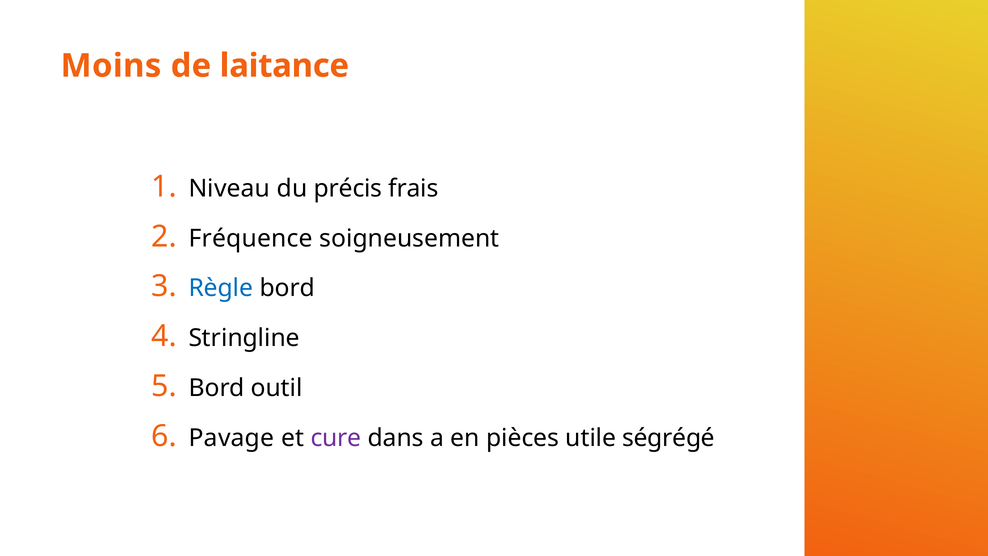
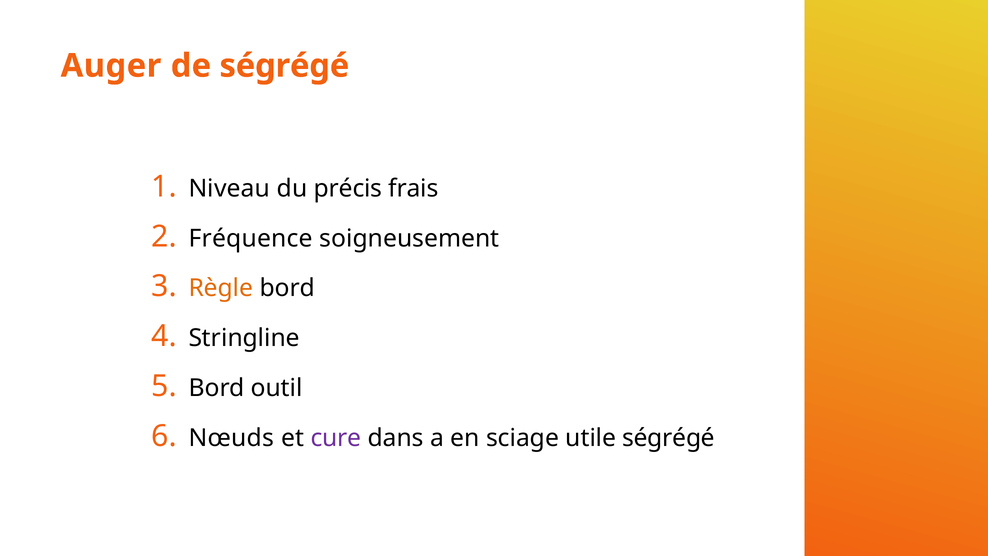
Moins: Moins -> Auger
de laitance: laitance -> ségrégé
Règle colour: blue -> orange
Pavage: Pavage -> Nœuds
pièces: pièces -> sciage
